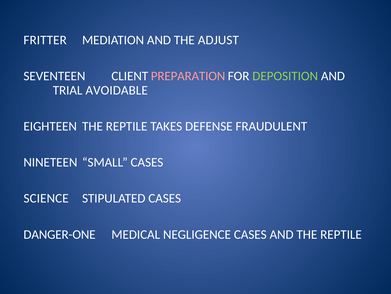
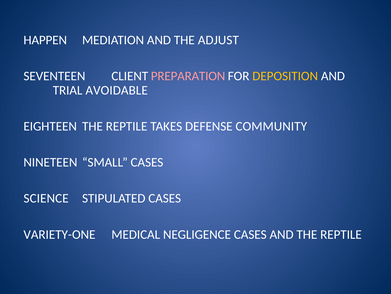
FRITTER: FRITTER -> HAPPEN
DEPOSITION colour: light green -> yellow
FRAUDULENT: FRAUDULENT -> COMMUNITY
DANGER-ONE: DANGER-ONE -> VARIETY-ONE
